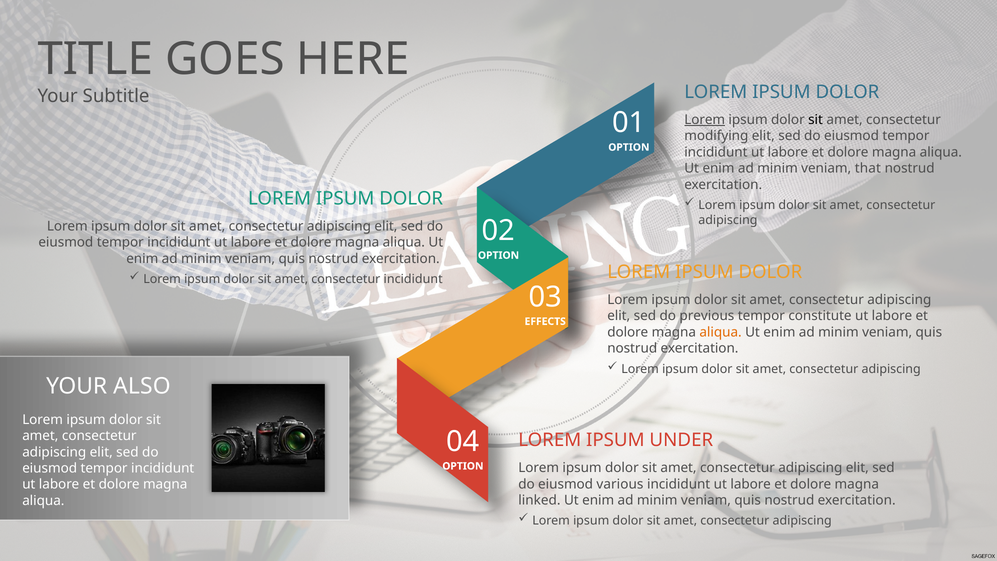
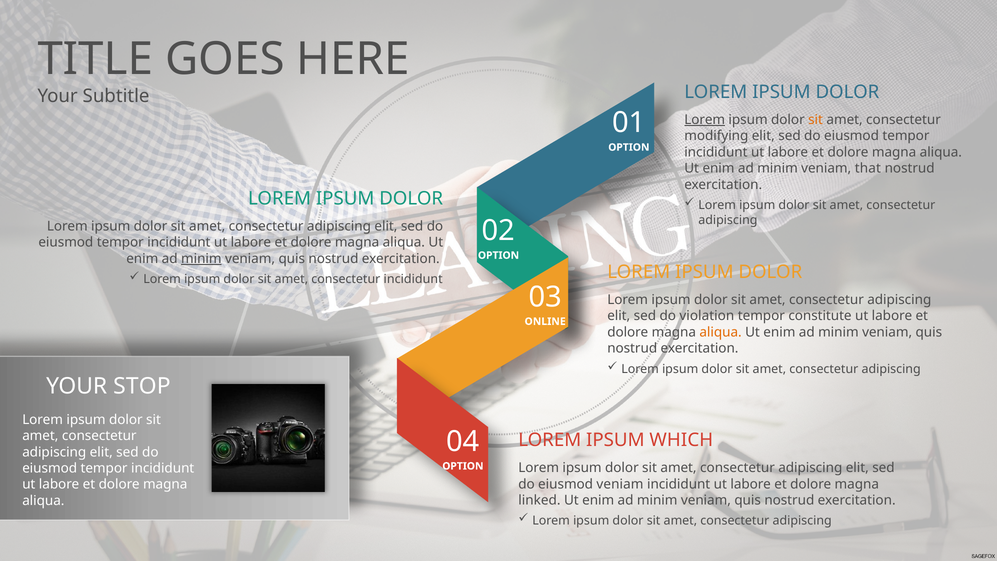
sit at (816, 120) colour: black -> orange
minim at (201, 259) underline: none -> present
previous: previous -> violation
EFFECTS: EFFECTS -> ONLINE
ALSO: ALSO -> STOP
UNDER: UNDER -> WHICH
eiusmod various: various -> veniam
